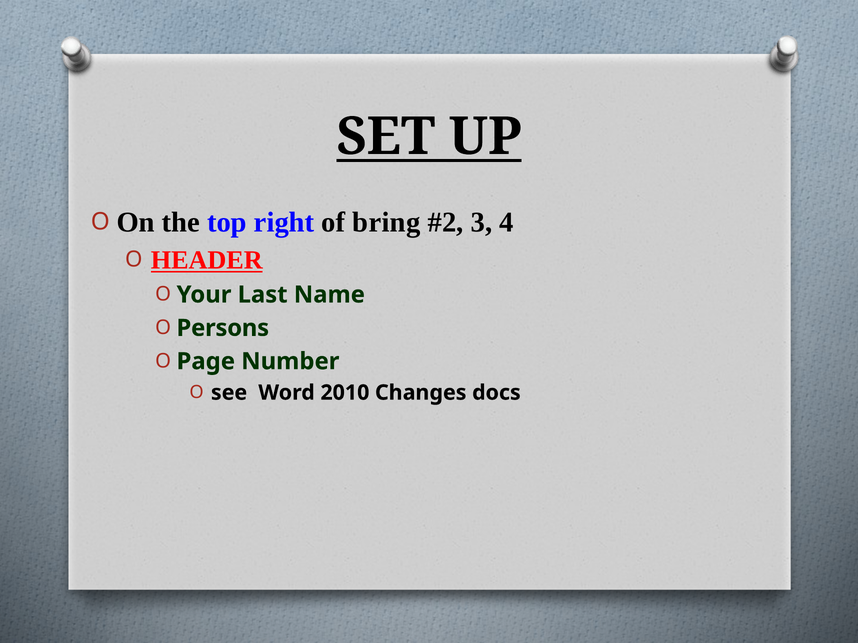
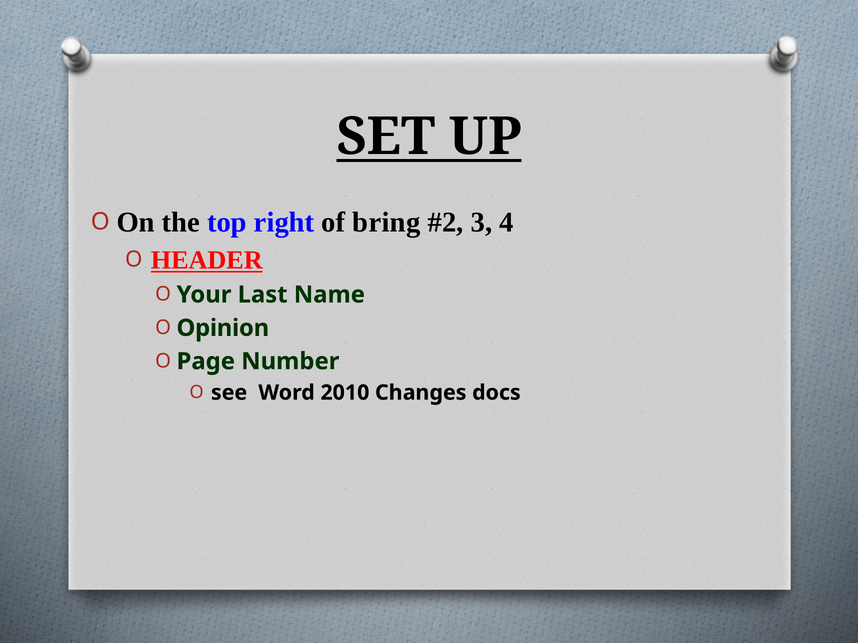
Persons: Persons -> Opinion
